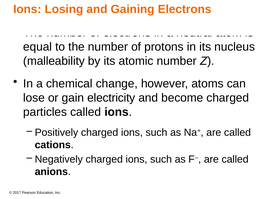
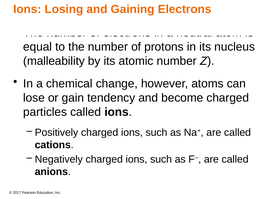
electricity: electricity -> tendency
